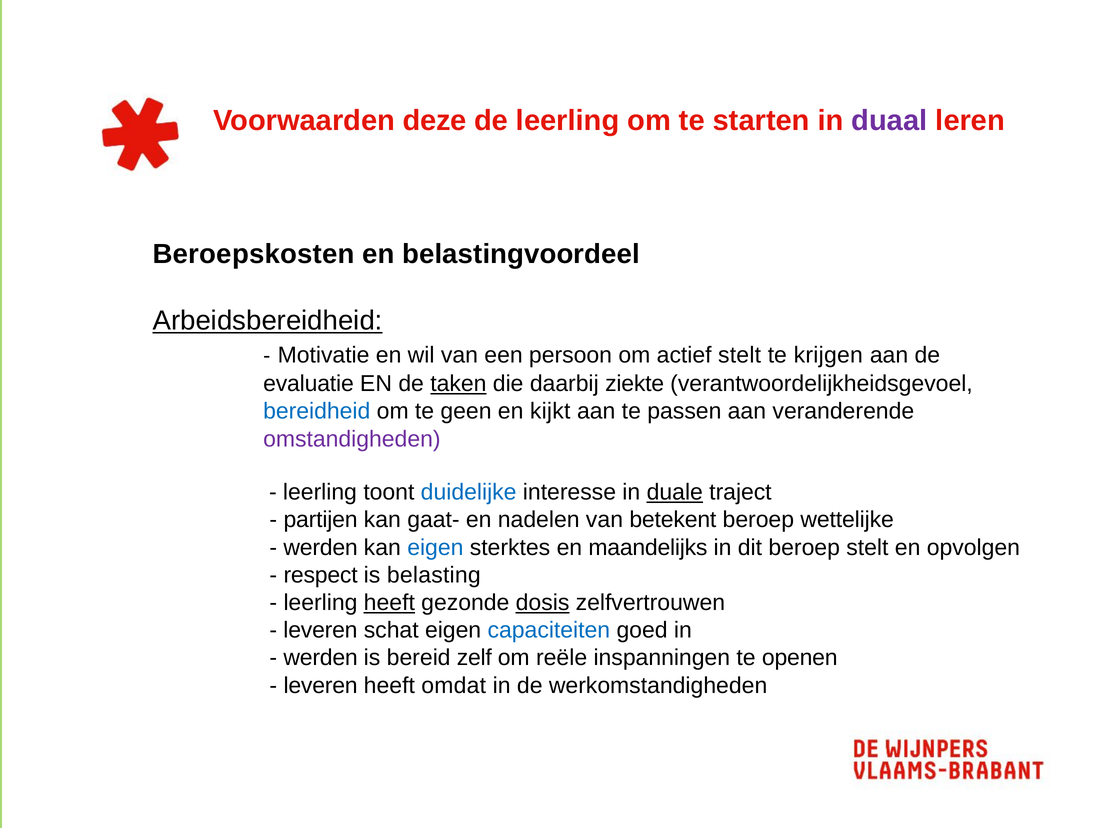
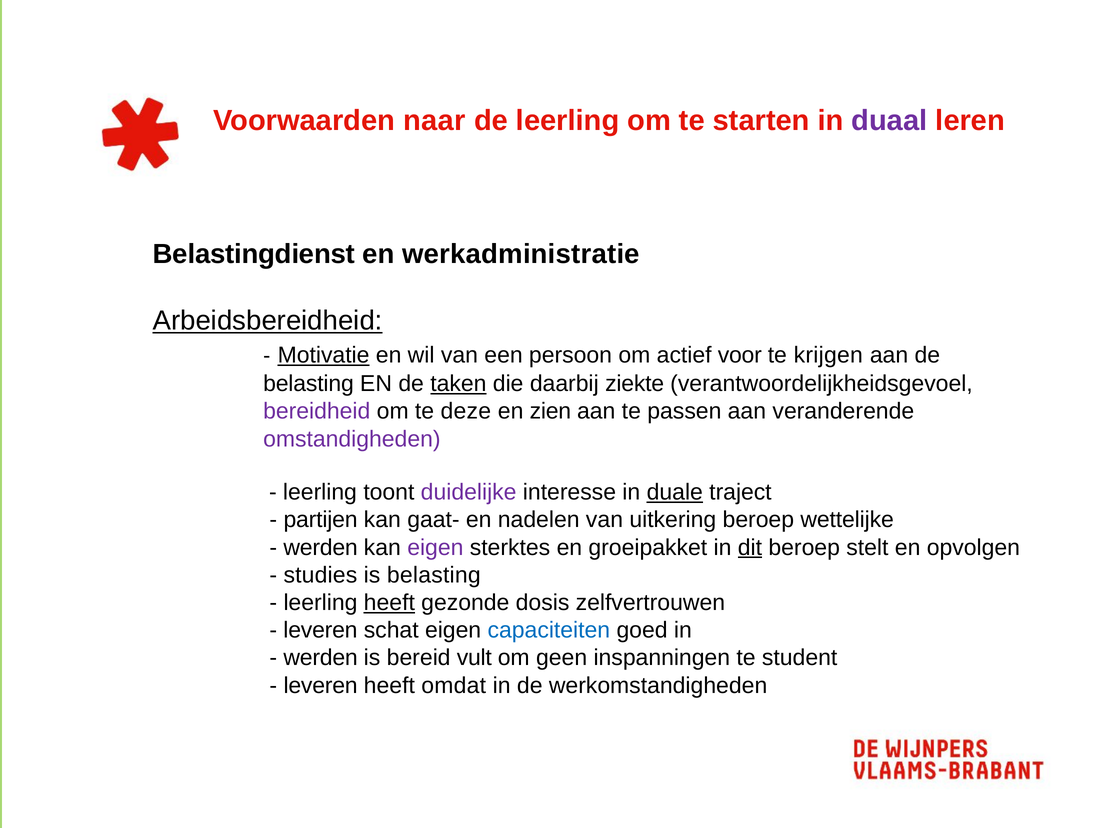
deze: deze -> naar
Beroepskosten: Beroepskosten -> Belastingdienst
belastingvoordeel: belastingvoordeel -> werkadministratie
Motivatie underline: none -> present
actief stelt: stelt -> voor
evaluatie at (308, 384): evaluatie -> belasting
bereidheid colour: blue -> purple
geen: geen -> deze
kijkt: kijkt -> zien
duidelijke colour: blue -> purple
betekent: betekent -> uitkering
eigen at (435, 547) colour: blue -> purple
maandelijks: maandelijks -> groeipakket
dit underline: none -> present
respect: respect -> studies
dosis underline: present -> none
zelf: zelf -> vult
reële: reële -> geen
openen: openen -> student
